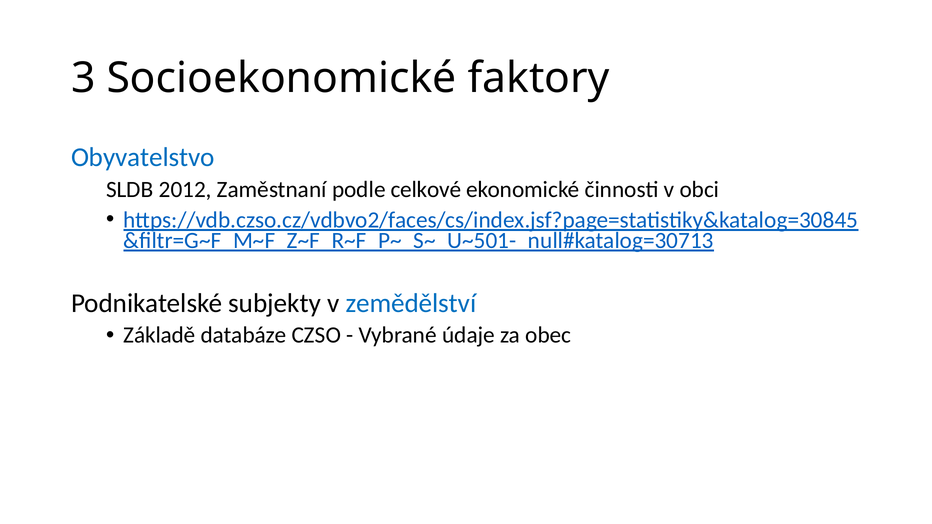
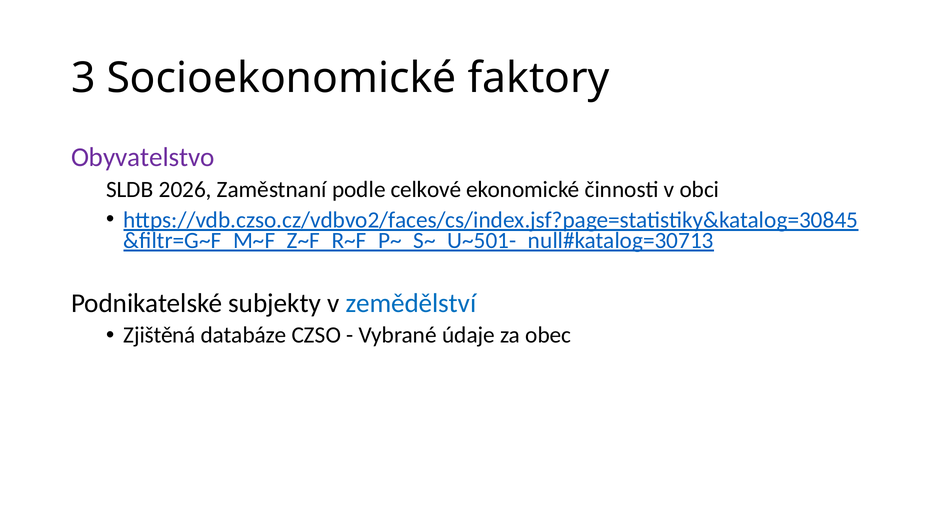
Obyvatelstvo colour: blue -> purple
2012: 2012 -> 2026
Základě: Základě -> Zjištěná
